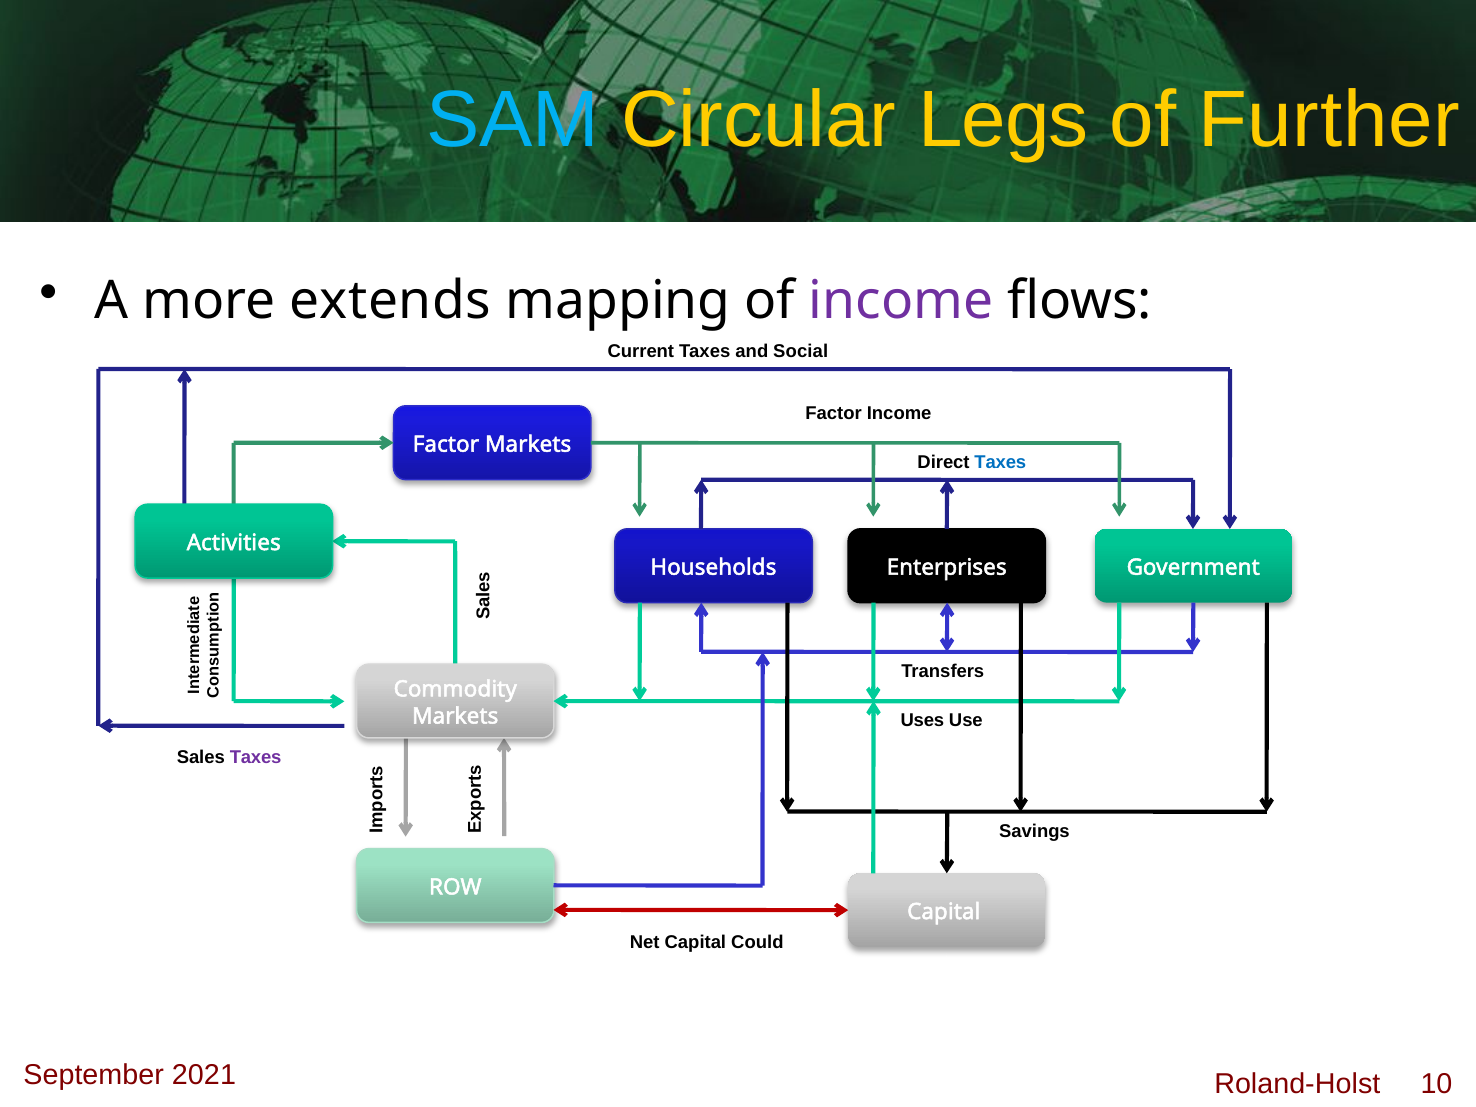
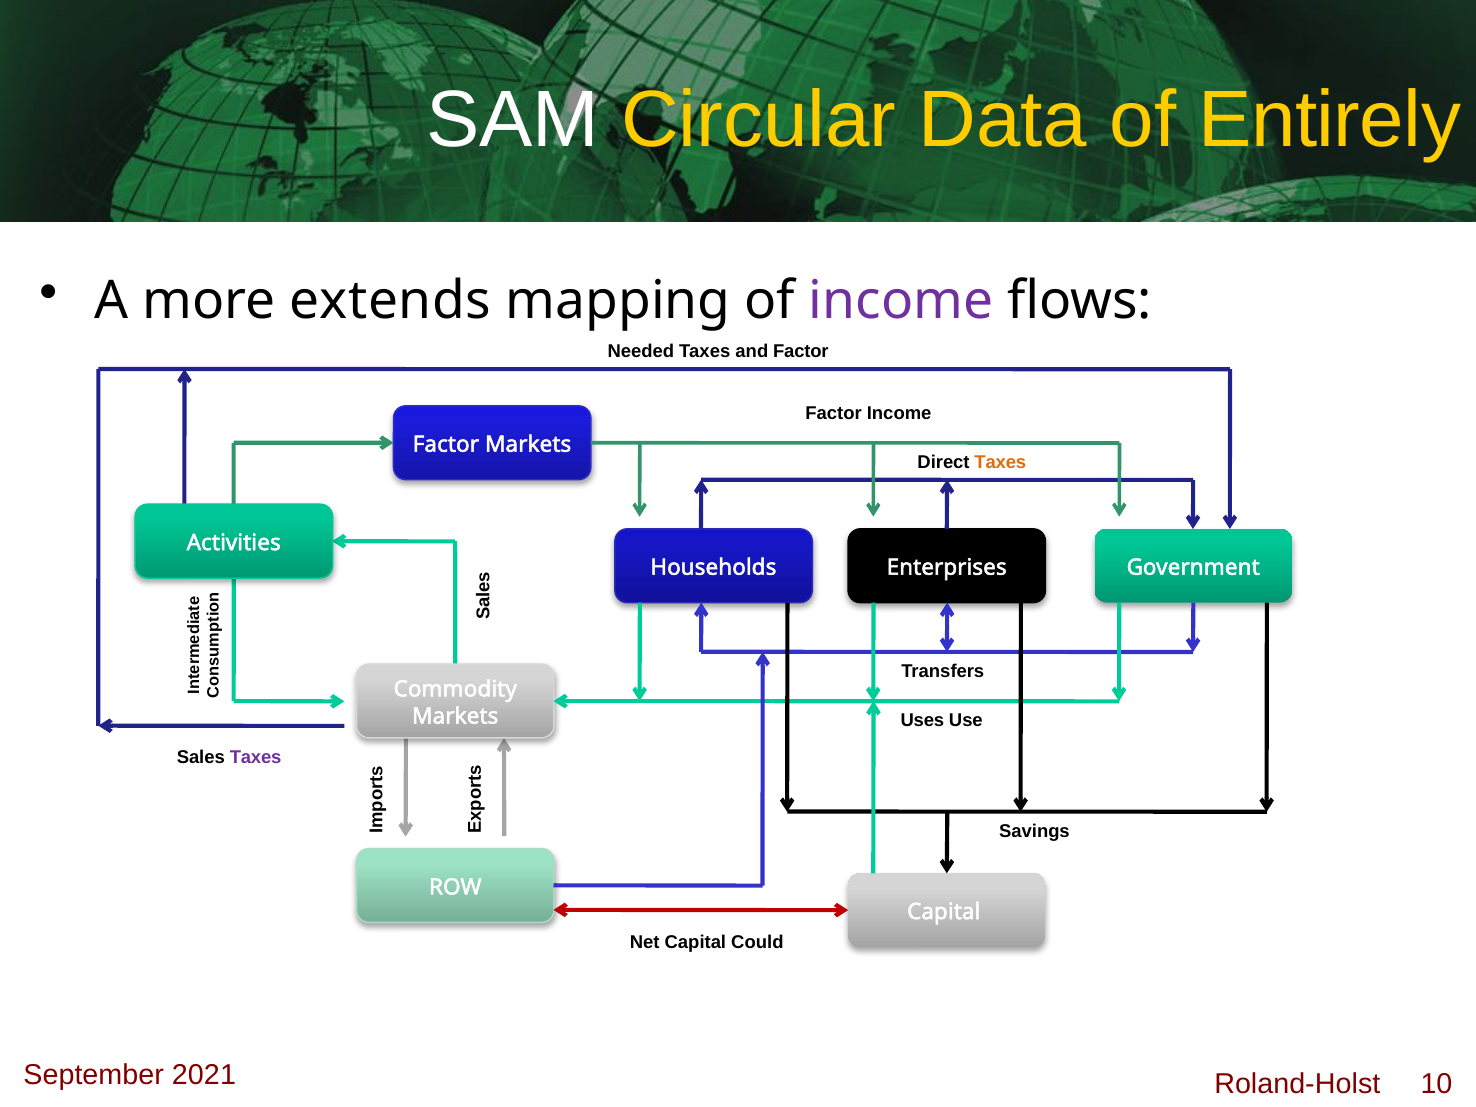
SAM colour: light blue -> white
Legs: Legs -> Data
Further: Further -> Entirely
Current: Current -> Needed
and Social: Social -> Factor
Taxes at (1000, 462) colour: blue -> orange
